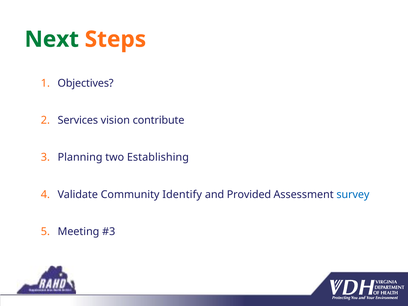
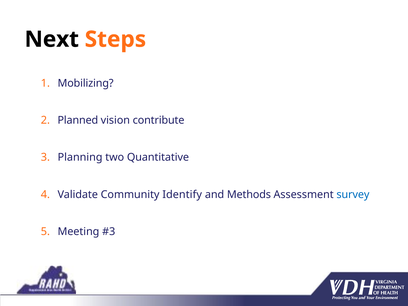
Next colour: green -> black
Objectives: Objectives -> Mobilizing
Services: Services -> Planned
Establishing: Establishing -> Quantitative
Provided: Provided -> Methods
